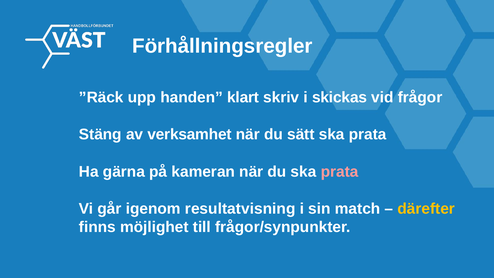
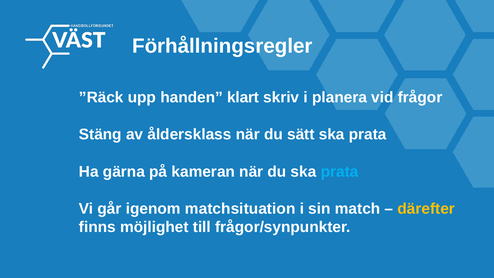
skickas: skickas -> planera
verksamhet: verksamhet -> åldersklass
prata at (340, 172) colour: pink -> light blue
resultatvisning: resultatvisning -> matchsituation
